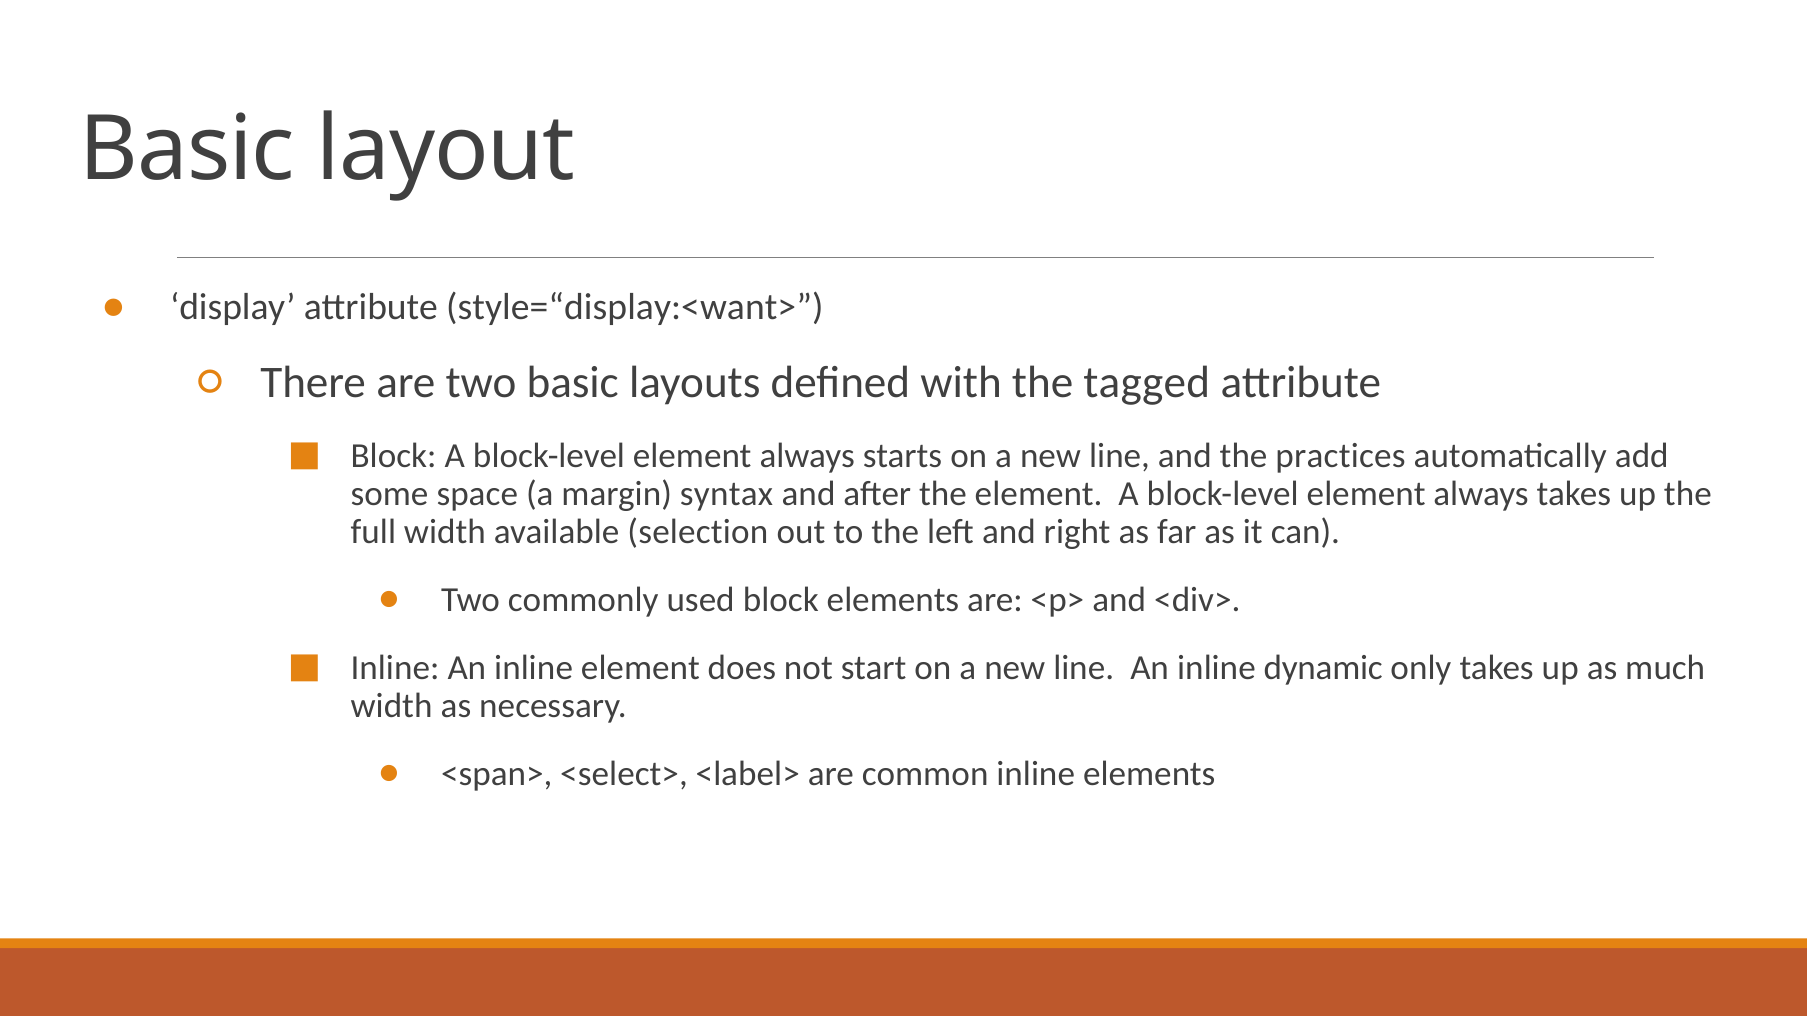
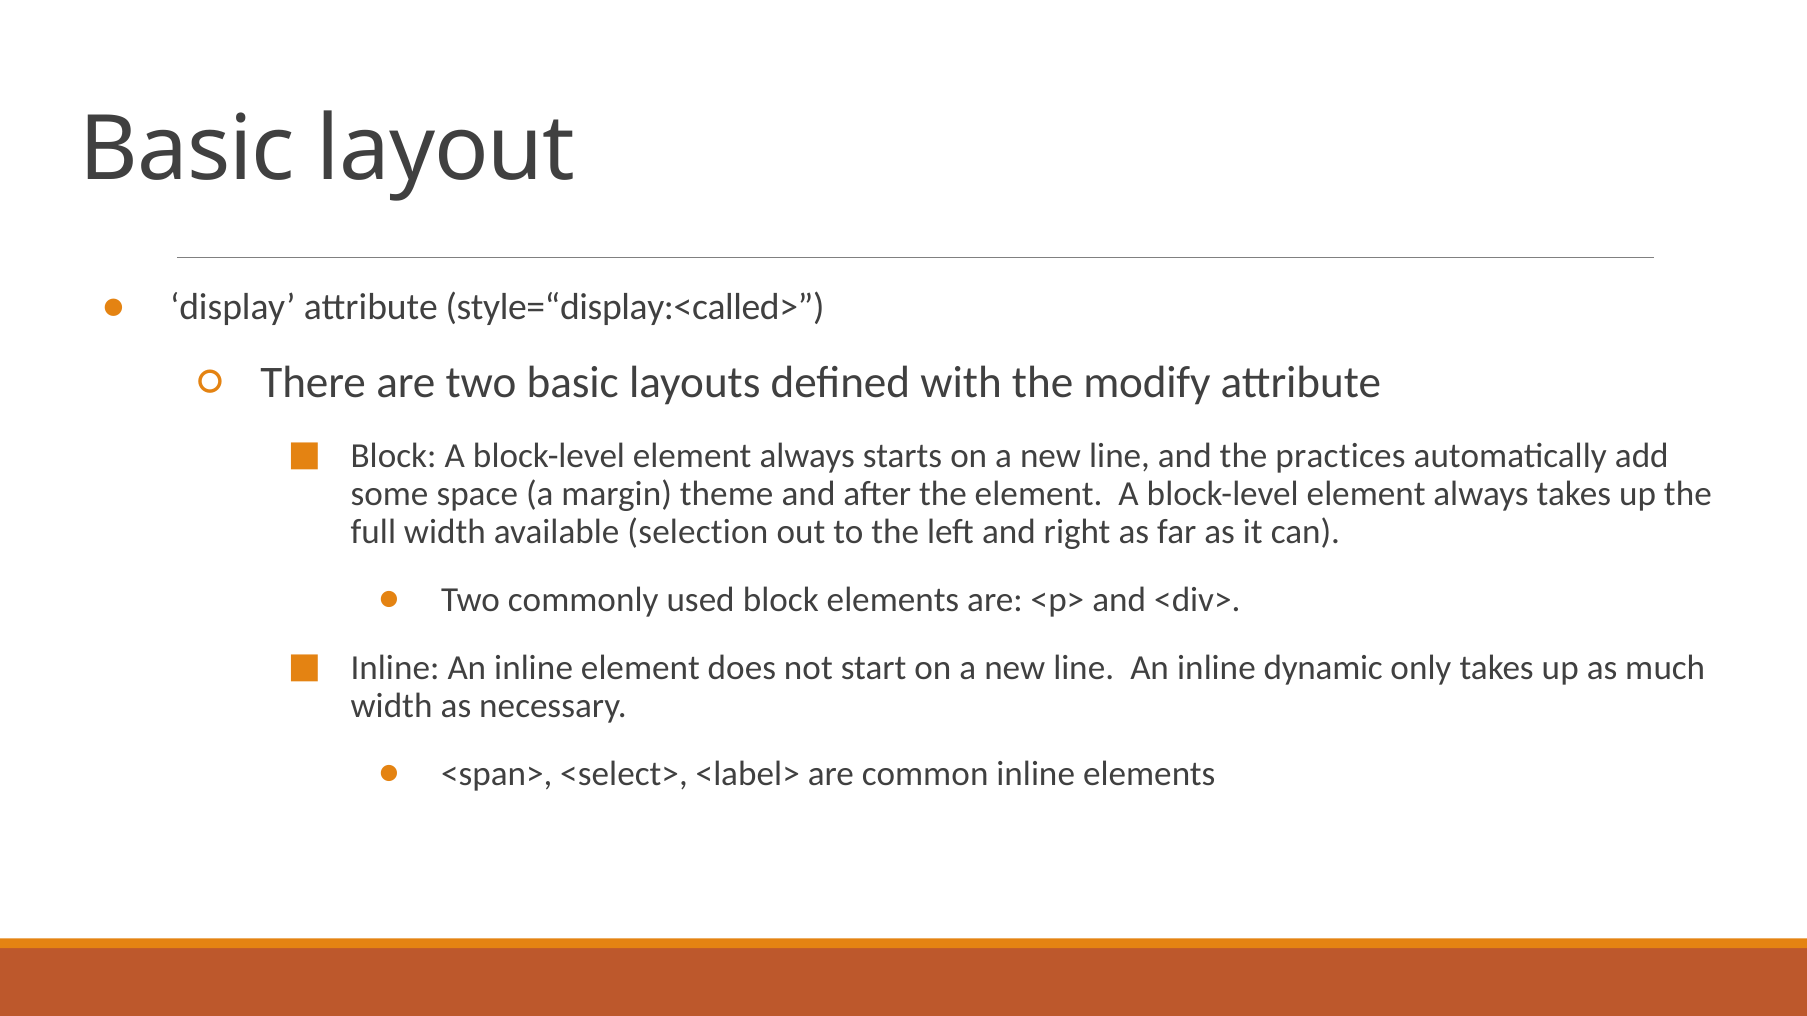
style=“display:<want>: style=“display:<want> -> style=“display:<called>
tagged: tagged -> modify
syntax: syntax -> theme
